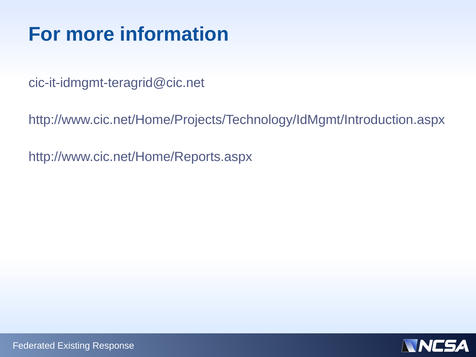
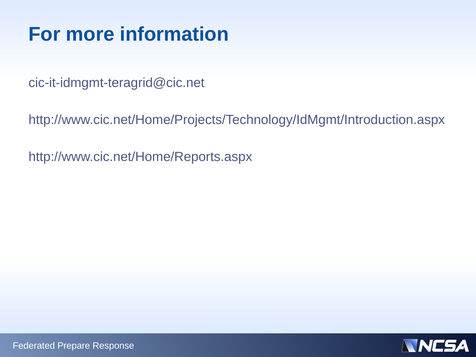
Existing: Existing -> Prepare
